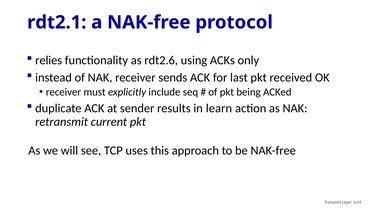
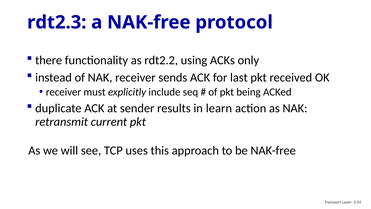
rdt2.1: rdt2.1 -> rdt2.3
relies: relies -> there
rdt2.6: rdt2.6 -> rdt2.2
